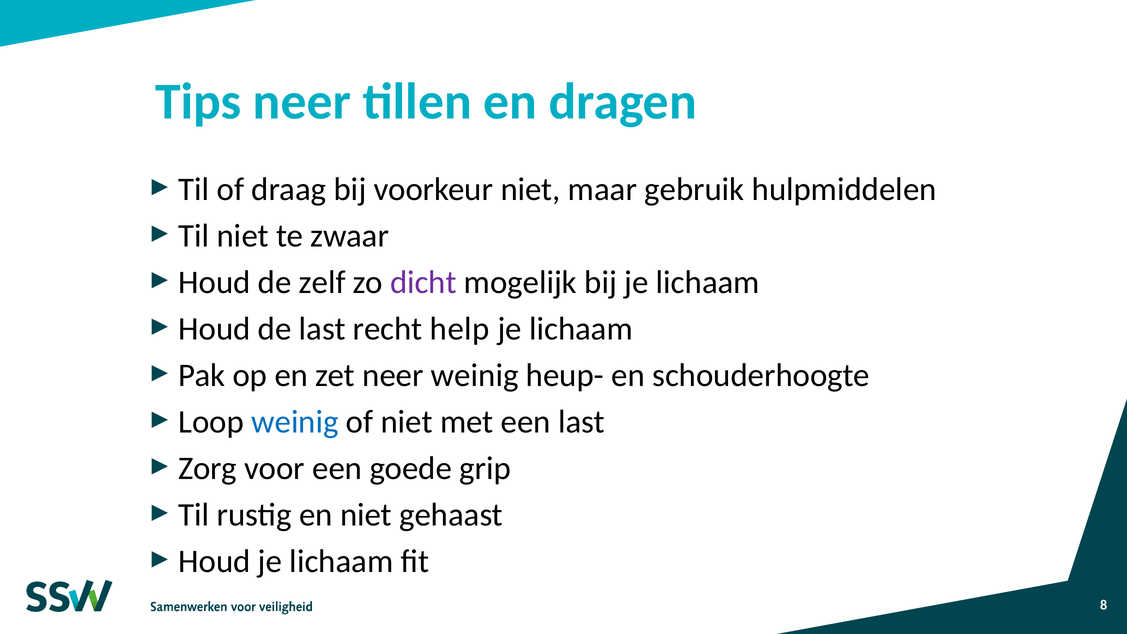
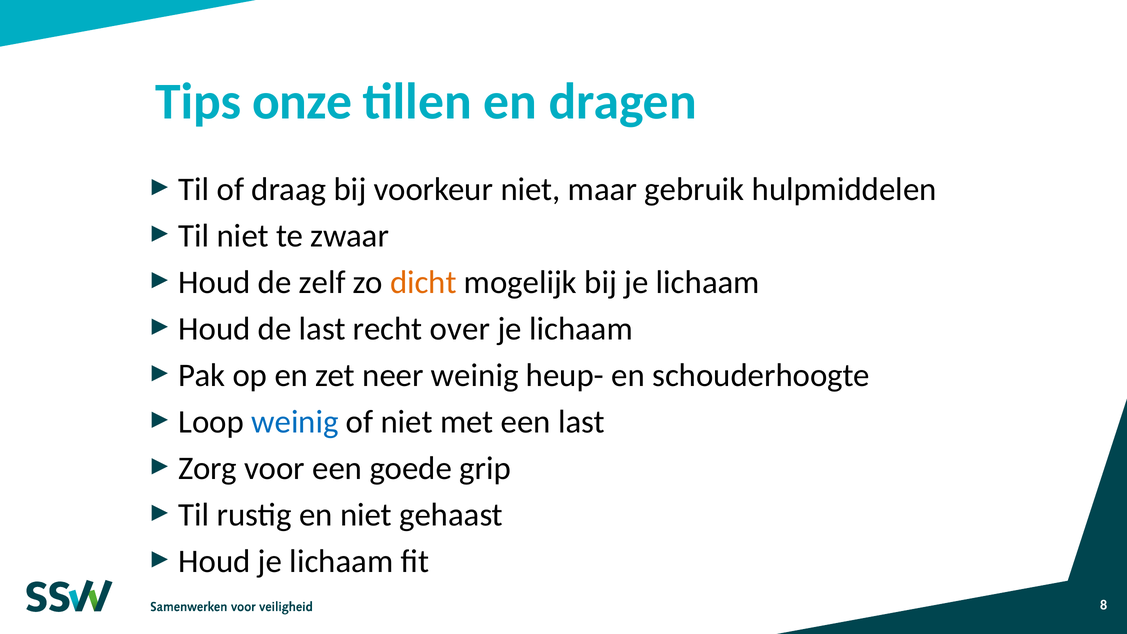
Tips neer: neer -> onze
dicht colour: purple -> orange
help: help -> over
